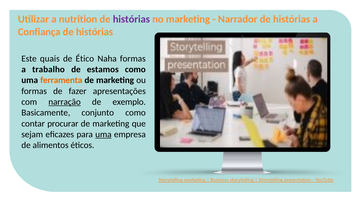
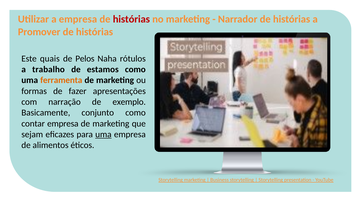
a nutrition: nutrition -> empresa
histórias at (131, 19) colour: purple -> red
Confiança: Confiança -> Promover
Ético: Ético -> Pelos
Naha formas: formas -> rótulos
narração underline: present -> none
contar procurar: procurar -> empresa
